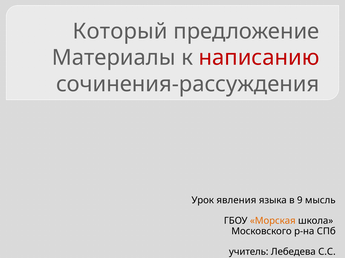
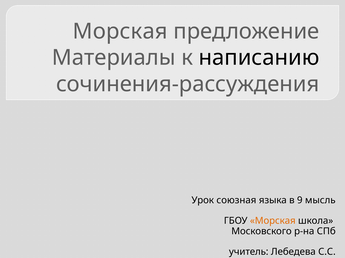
Который at (120, 31): Который -> Морская
написанию colour: red -> black
явления: явления -> союзная
